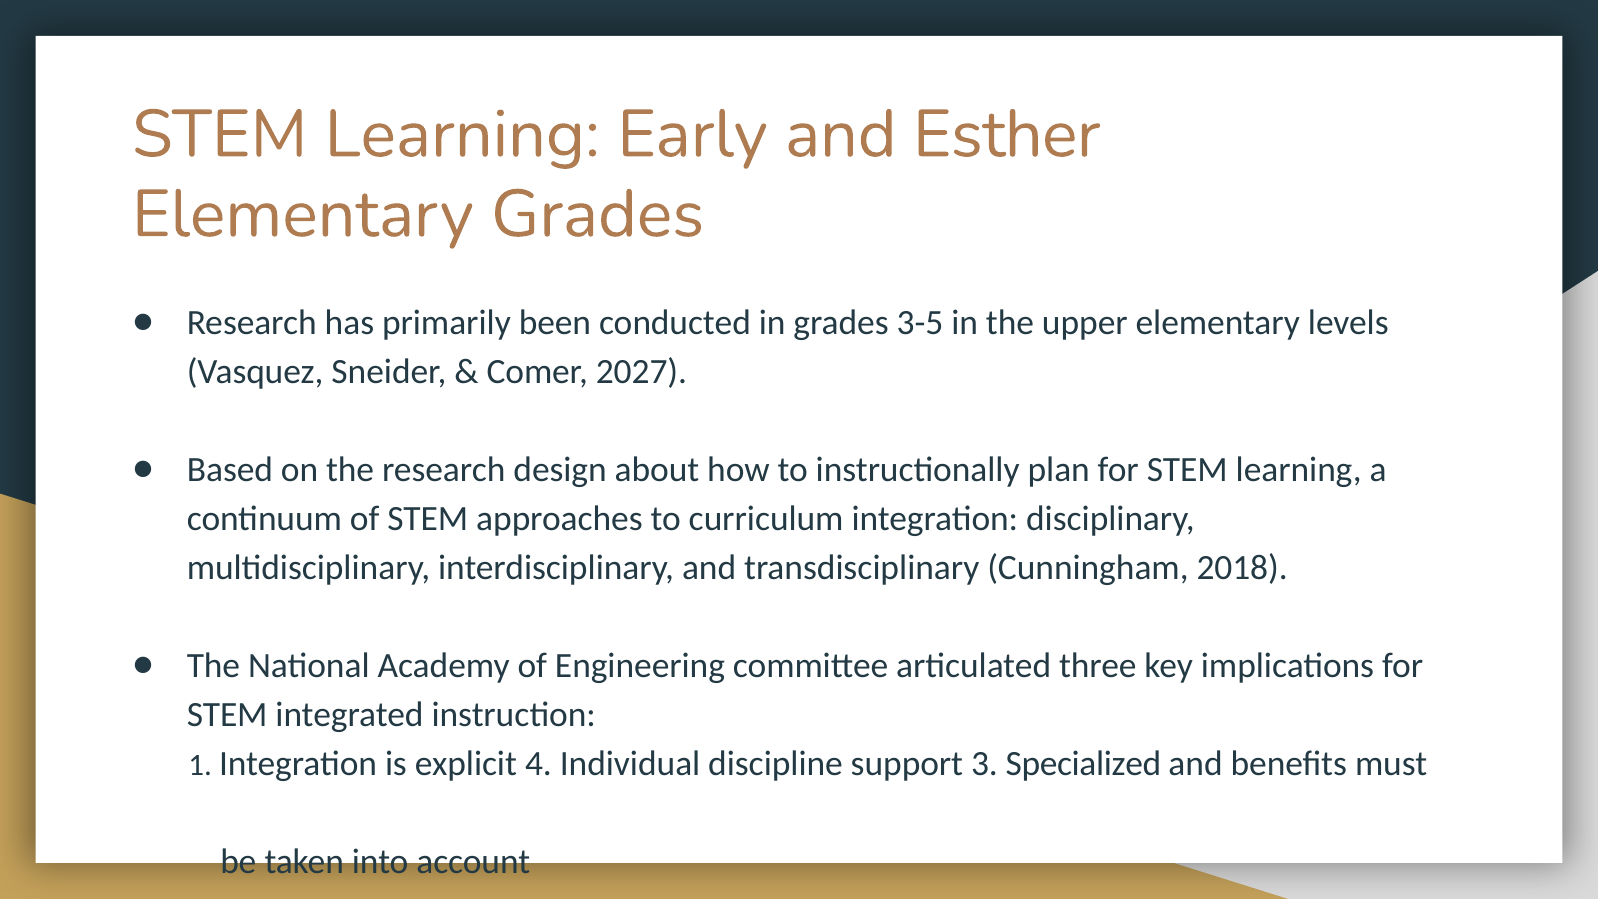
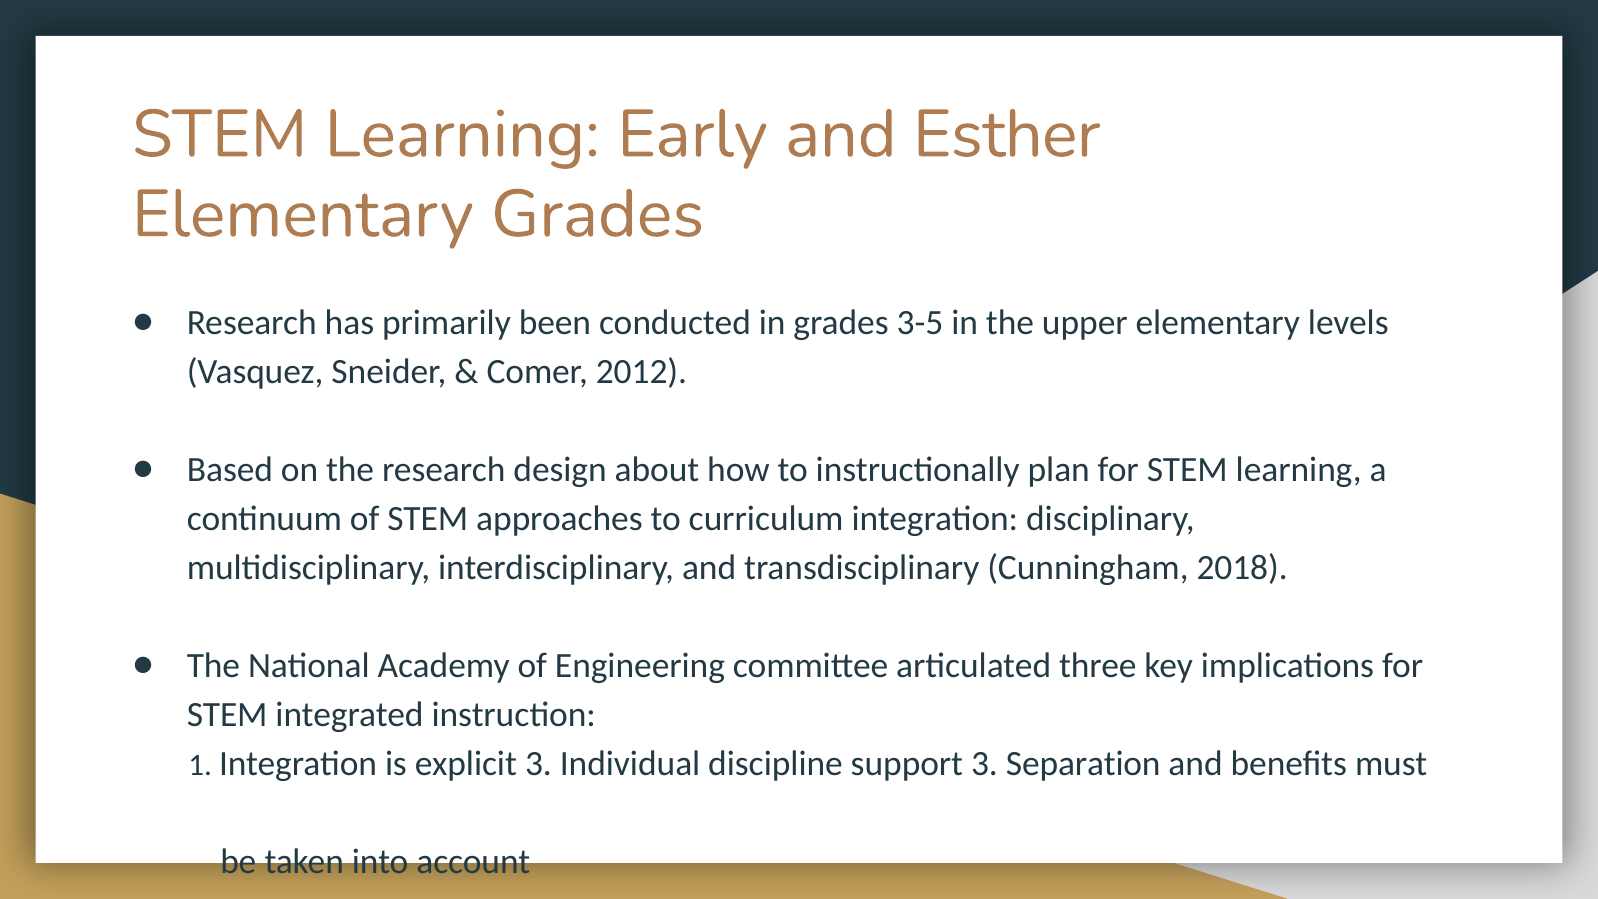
2027: 2027 -> 2012
explicit 4: 4 -> 3
Specialized: Specialized -> Separation
